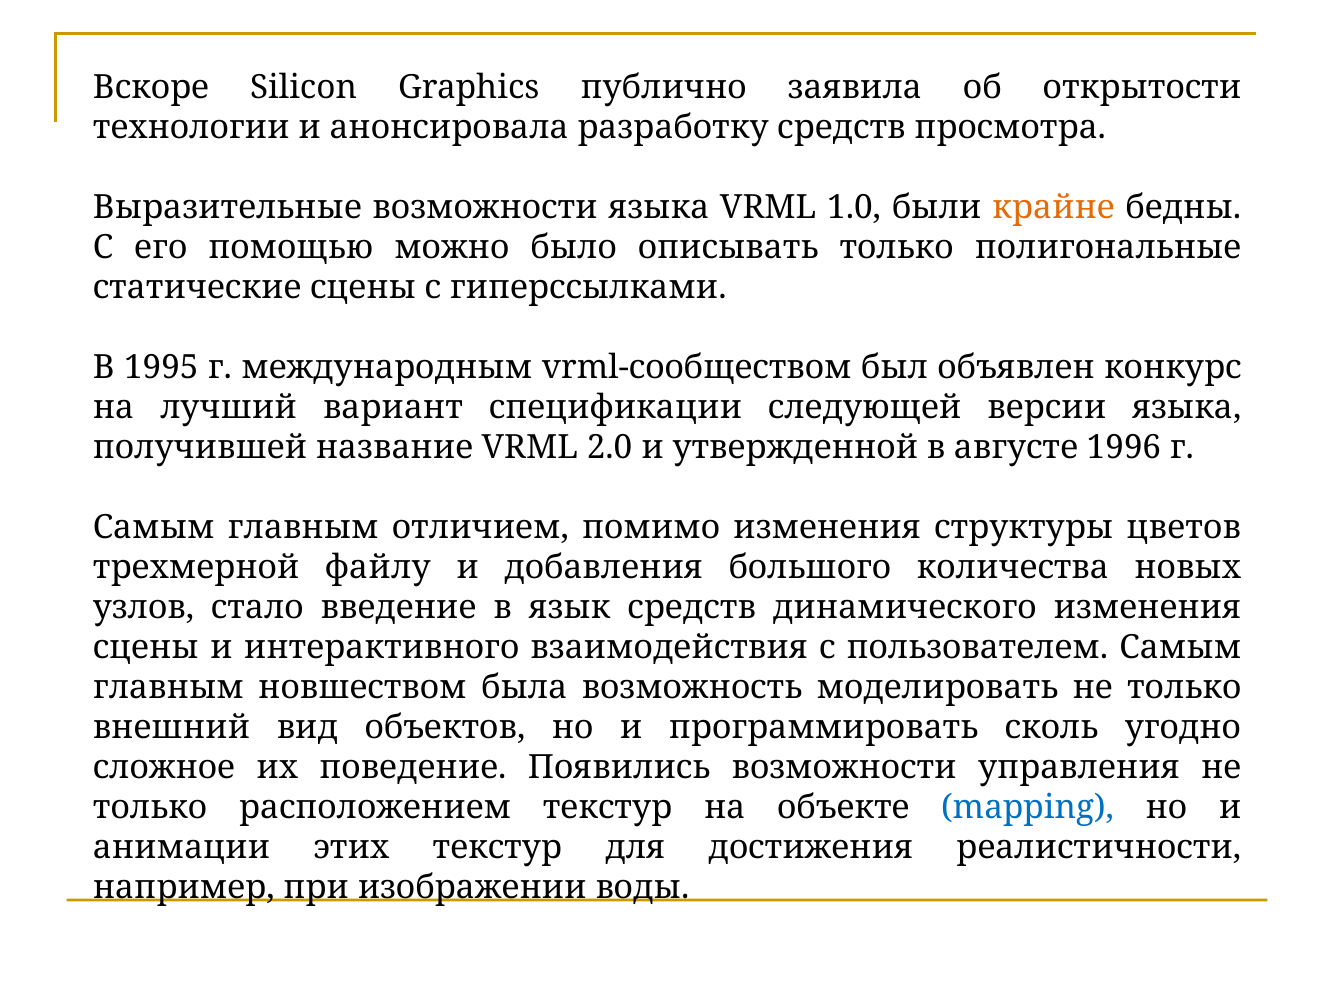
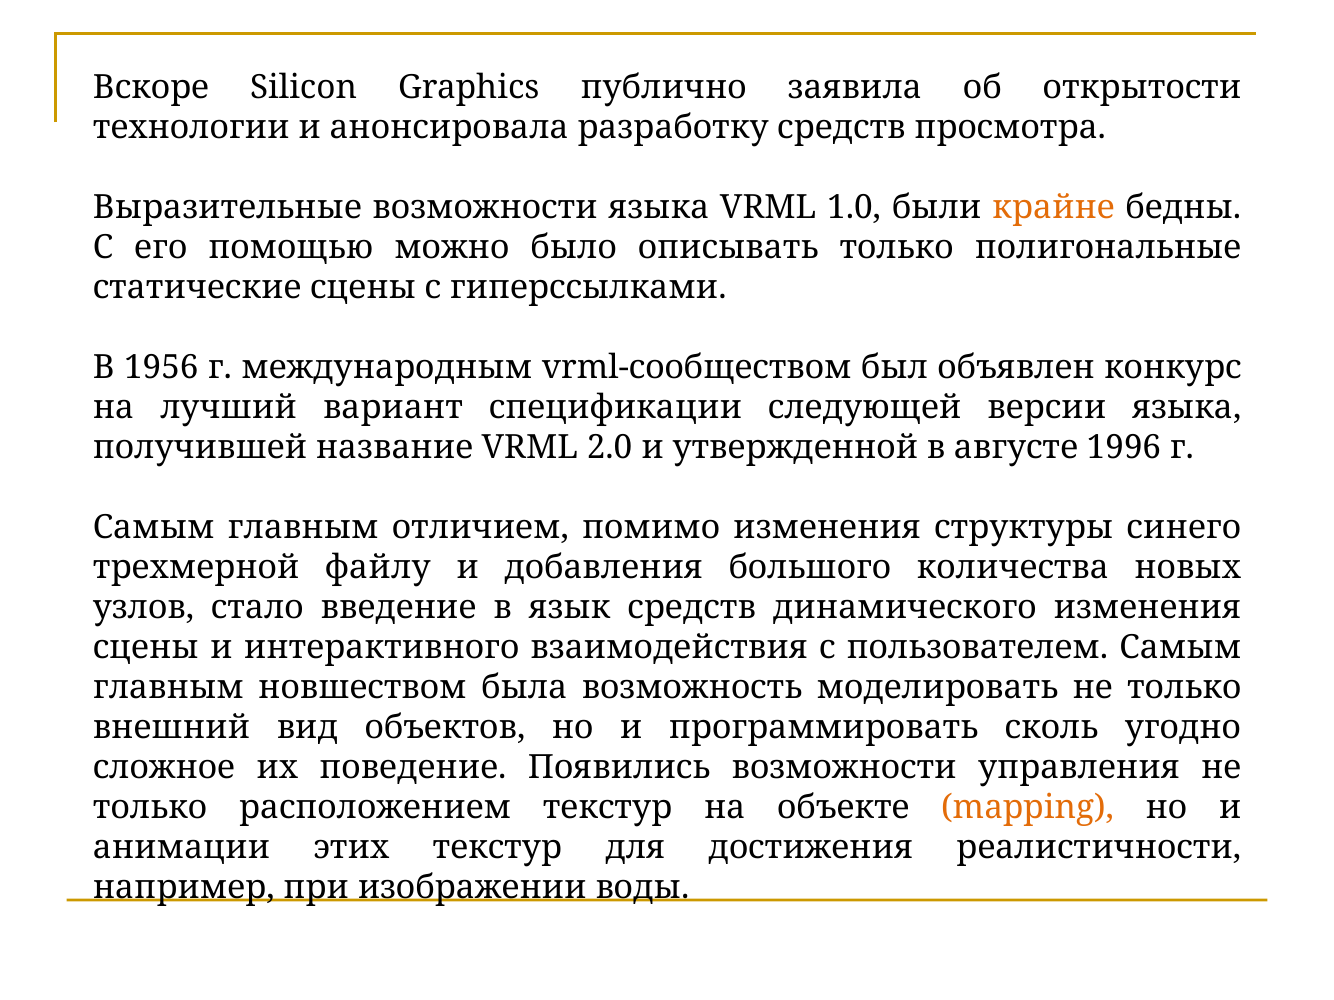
1995: 1995 -> 1956
цветов: цветов -> синего
mapping colour: blue -> orange
